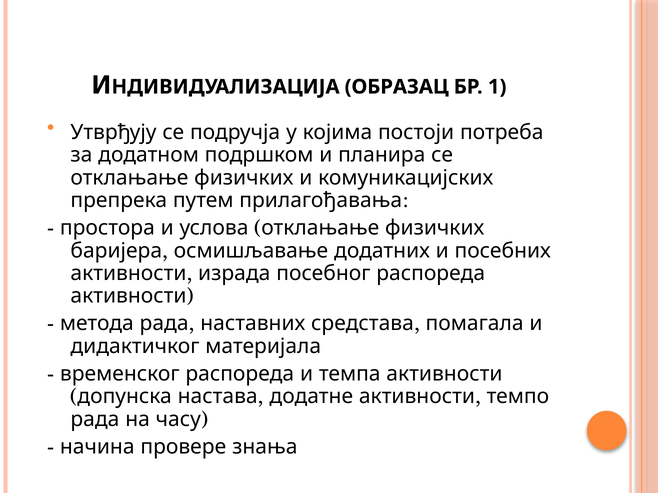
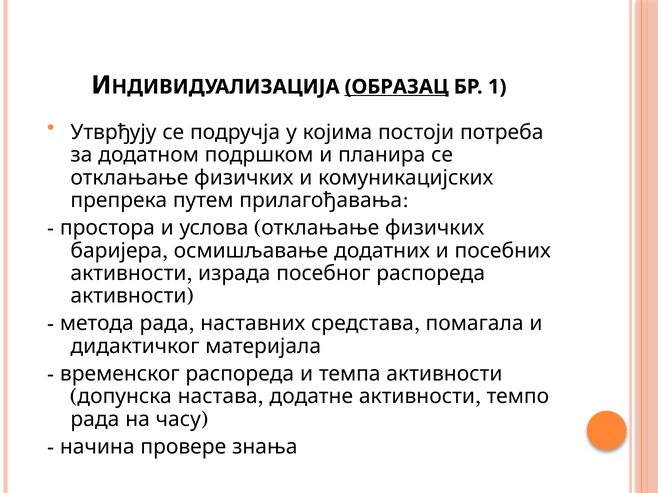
ОБРАЗАЦ underline: none -> present
